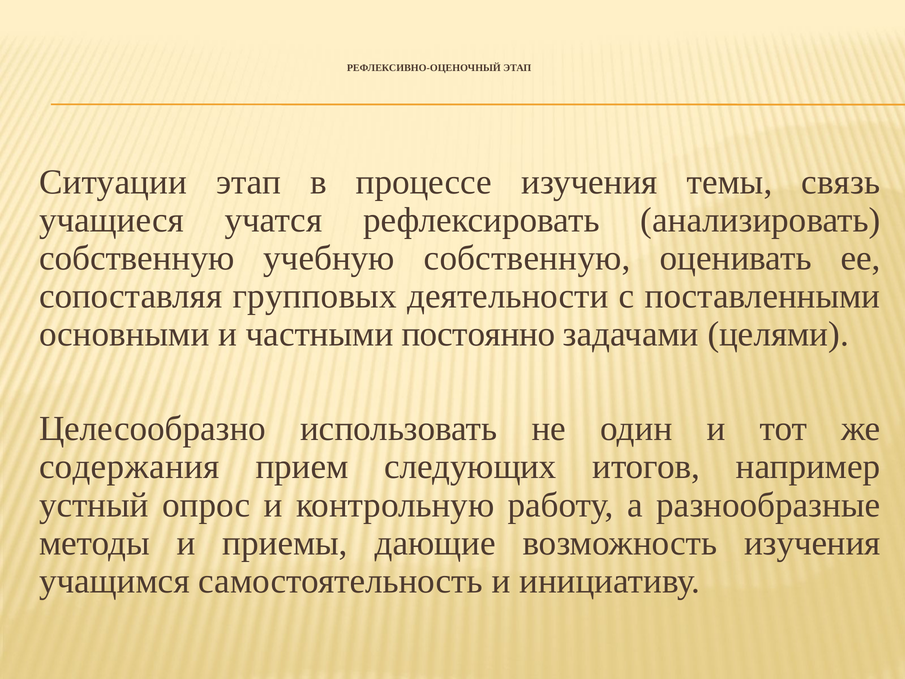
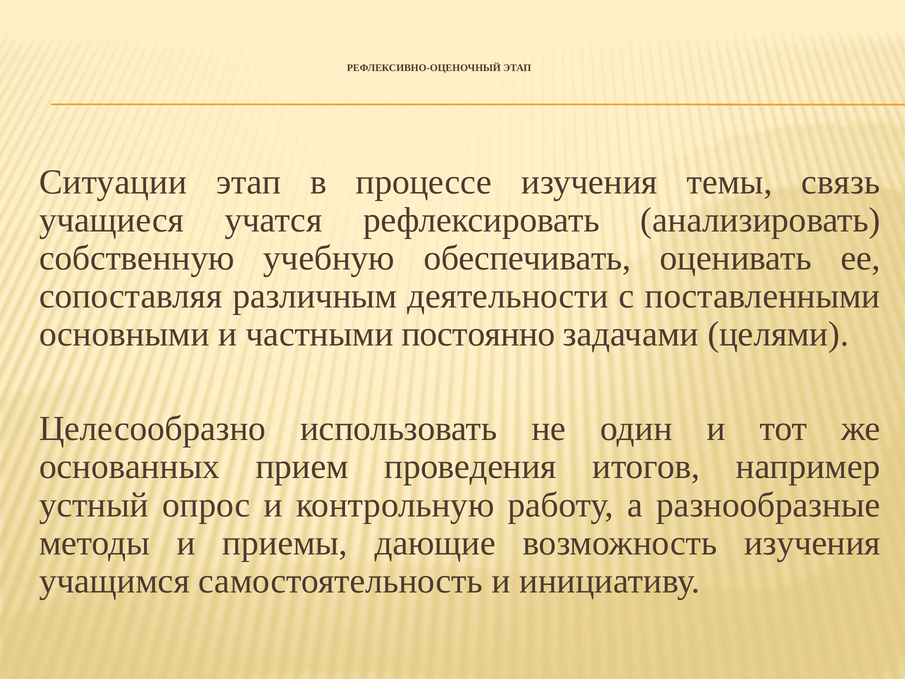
учебную собственную: собственную -> обеспечивать
групповых: групповых -> различным
содержания: содержания -> основанных
следующих: следующих -> проведения
